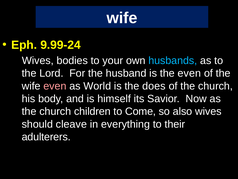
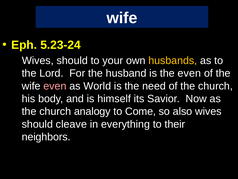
9.99-24: 9.99-24 -> 5.23-24
bodies at (72, 60): bodies -> should
husbands colour: light blue -> yellow
does: does -> need
children: children -> analogy
adulterers: adulterers -> neighbors
